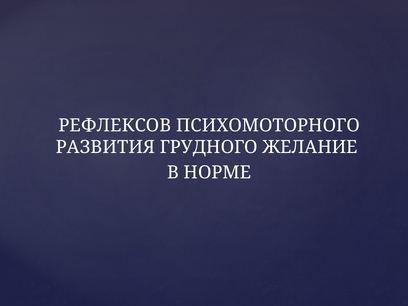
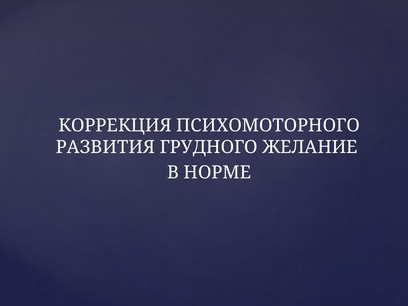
РЕФЛЕКСОВ: РЕФЛЕКСОВ -> КОРРЕКЦИЯ
